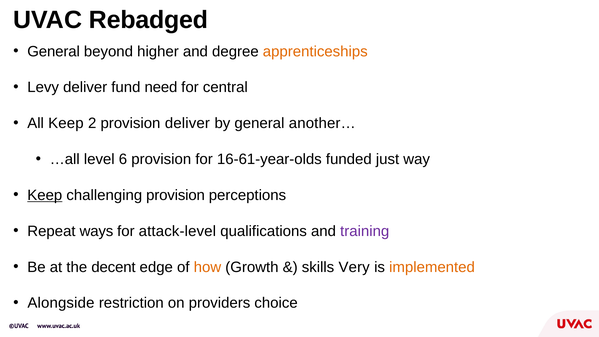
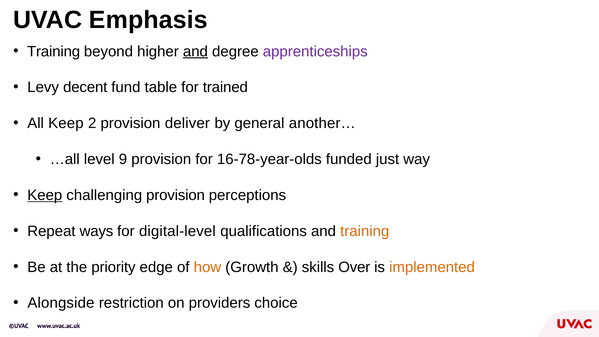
Rebadged: Rebadged -> Emphasis
General at (54, 51): General -> Training
and at (195, 51) underline: none -> present
apprenticeships colour: orange -> purple
Levy deliver: deliver -> decent
need: need -> table
central: central -> trained
6: 6 -> 9
16-61-year-olds: 16-61-year-olds -> 16-78-year-olds
attack-level: attack-level -> digital-level
training at (365, 231) colour: purple -> orange
decent: decent -> priority
Very: Very -> Over
